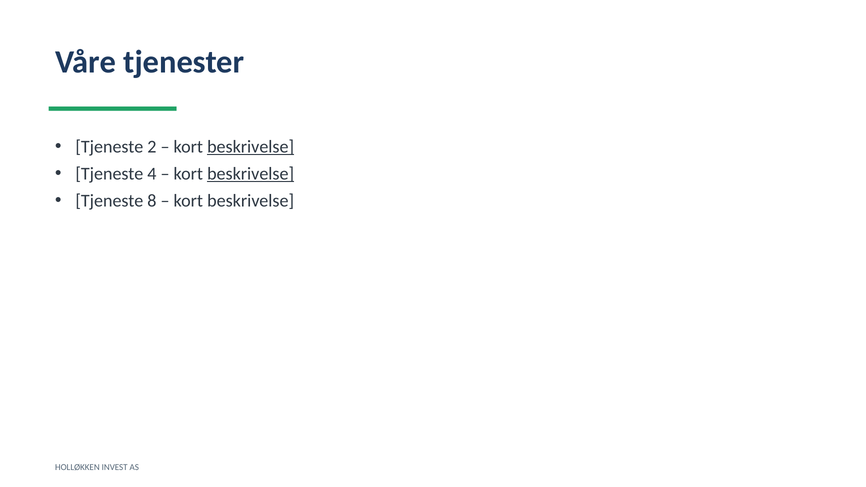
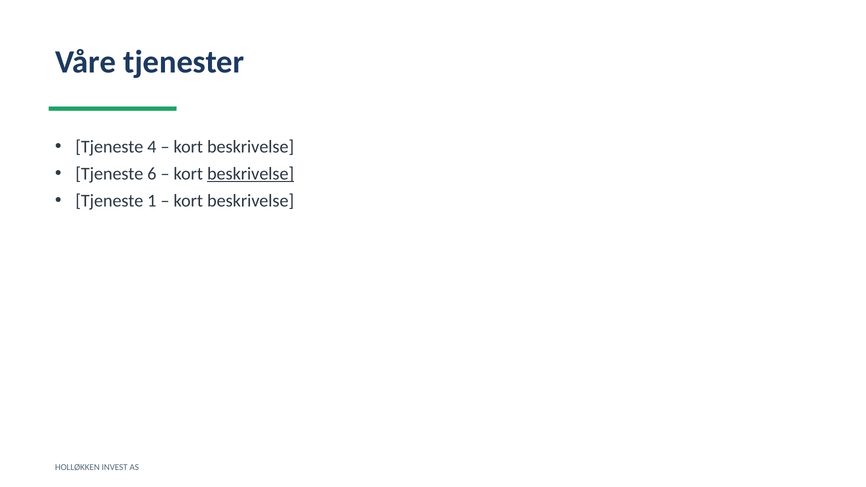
2: 2 -> 4
beskrivelse at (251, 147) underline: present -> none
4: 4 -> 6
8: 8 -> 1
